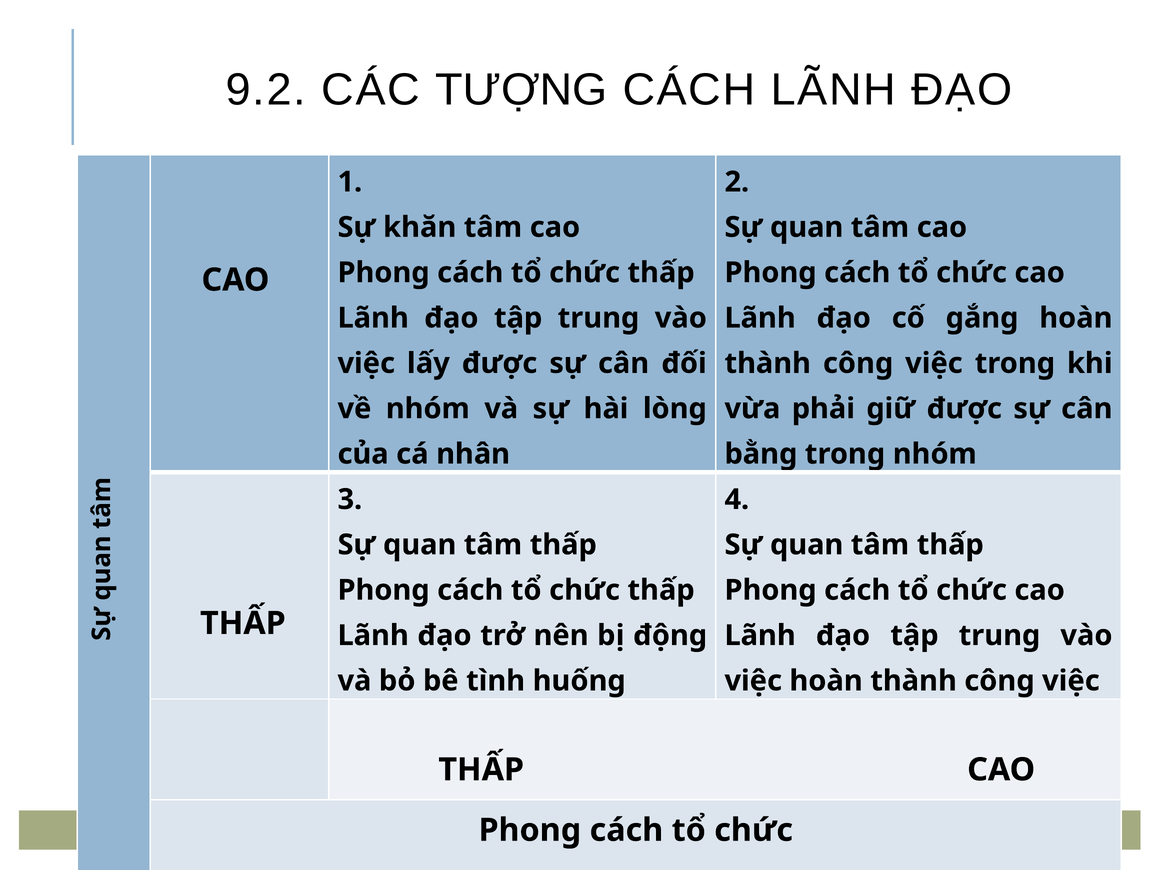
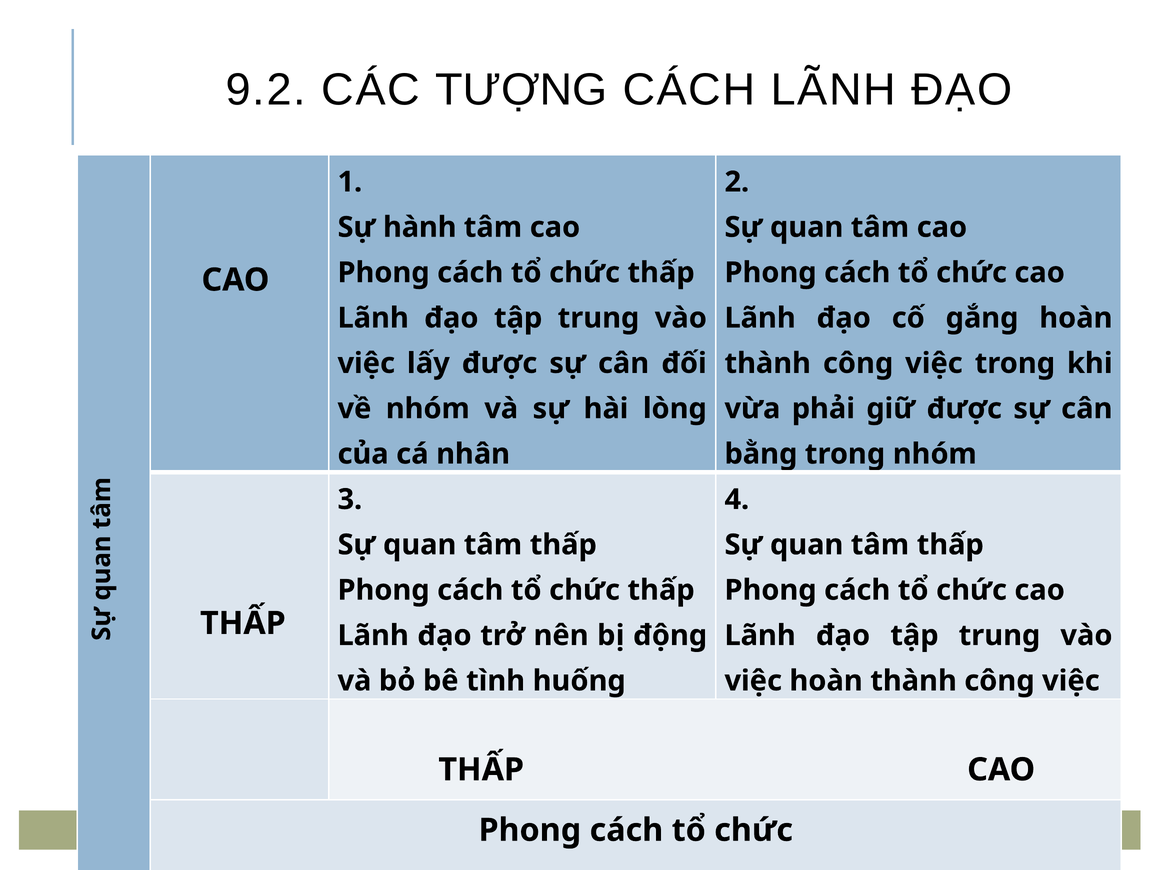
khăn: khăn -> hành
